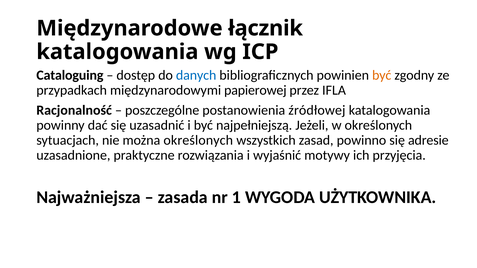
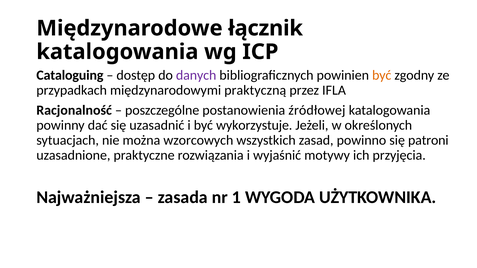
danych colour: blue -> purple
papierowej: papierowej -> praktyczną
najpełniejszą: najpełniejszą -> wykorzystuje
można określonych: określonych -> wzorcowych
adresie: adresie -> patroni
